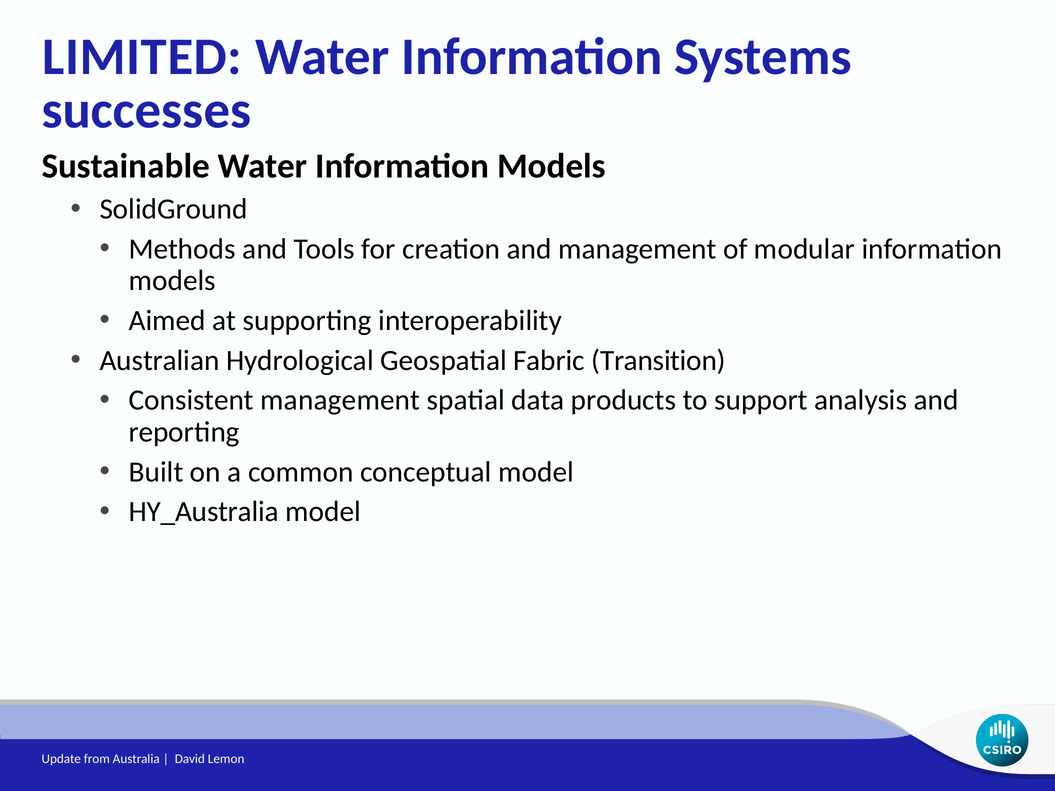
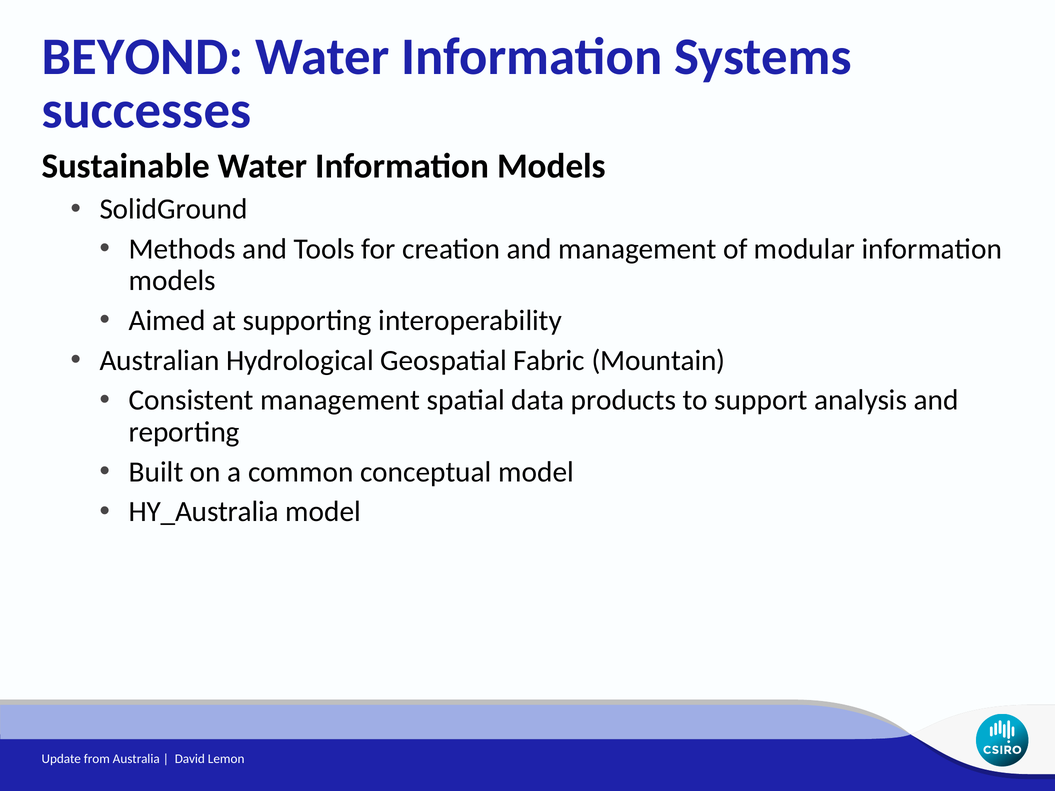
LIMITED: LIMITED -> BEYOND
Transition: Transition -> Mountain
